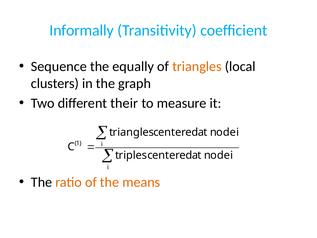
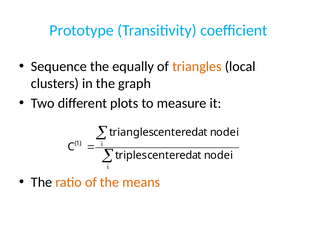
Informally: Informally -> Prototype
their: their -> plots
